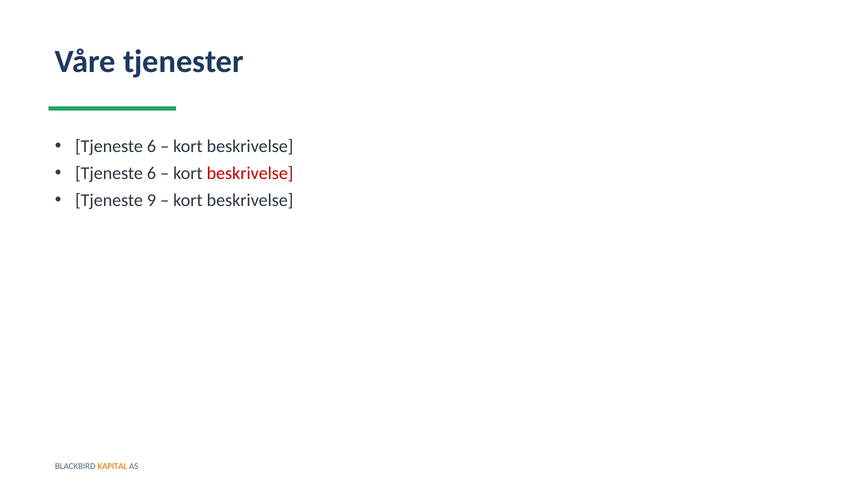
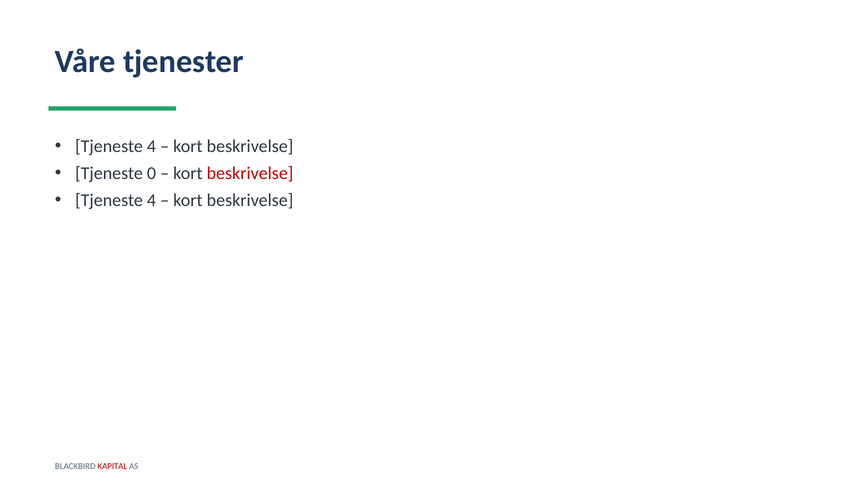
6 at (151, 146): 6 -> 4
6 at (151, 173): 6 -> 0
9 at (151, 200): 9 -> 4
KAPITAL colour: orange -> red
